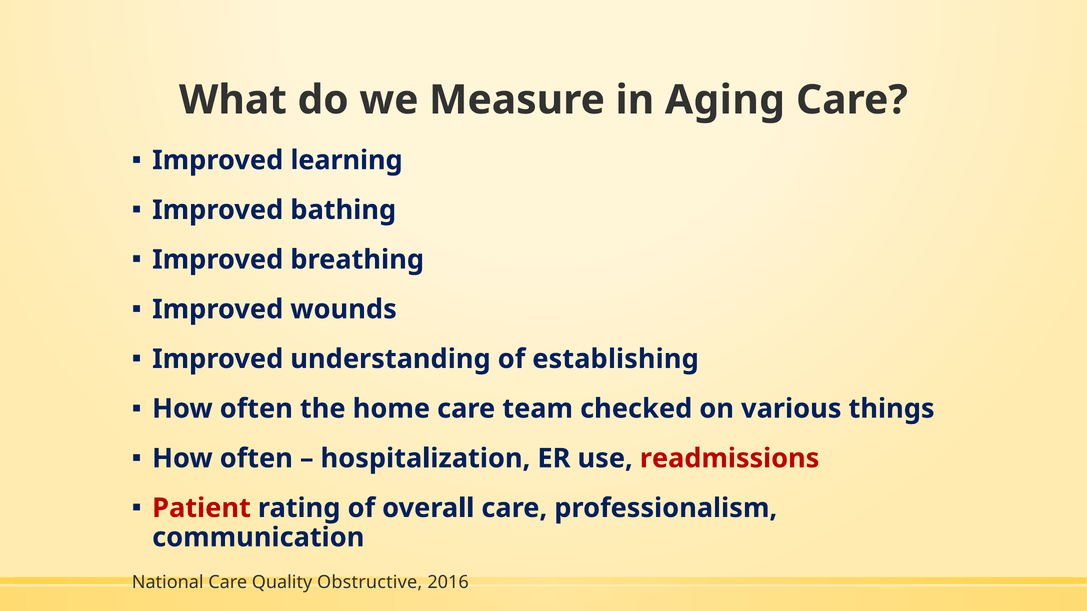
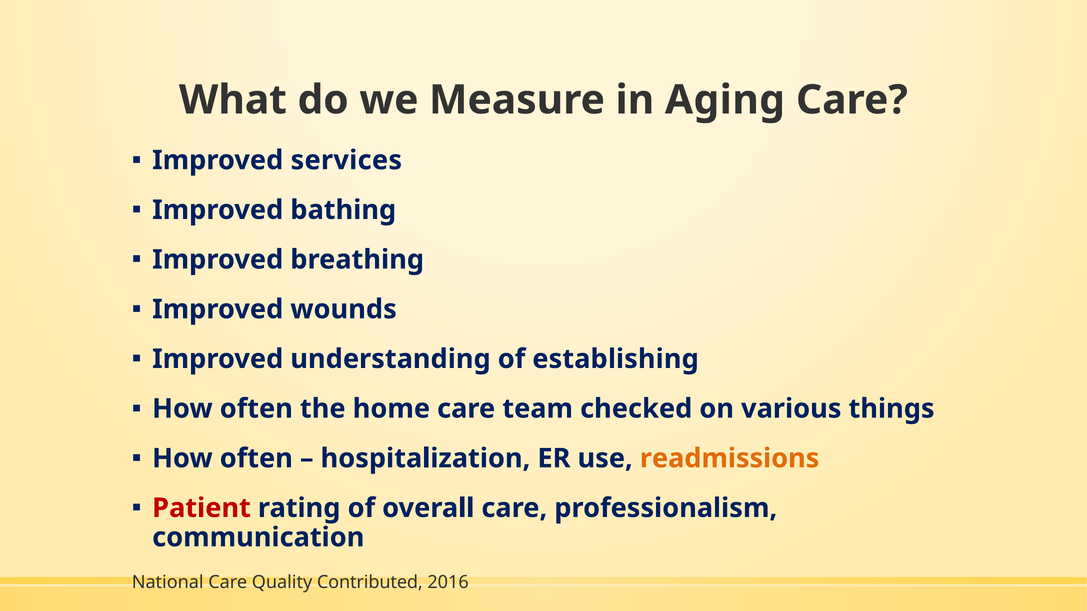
learning: learning -> services
readmissions colour: red -> orange
Obstructive: Obstructive -> Contributed
